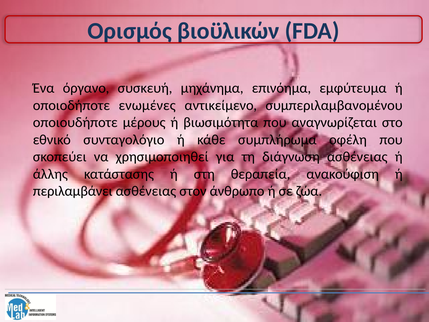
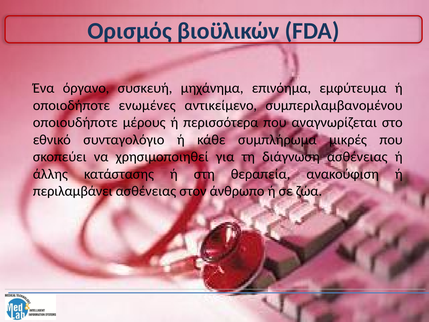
βιωσιμότητα: βιωσιμότητα -> περισσότερα
οφέλη: οφέλη -> μικρές
